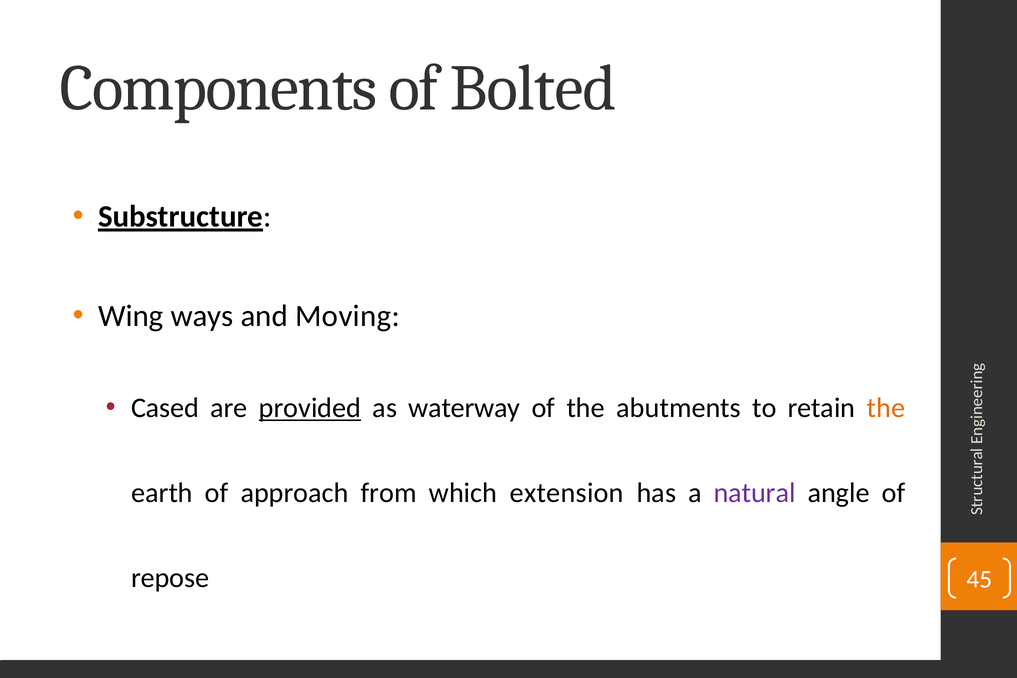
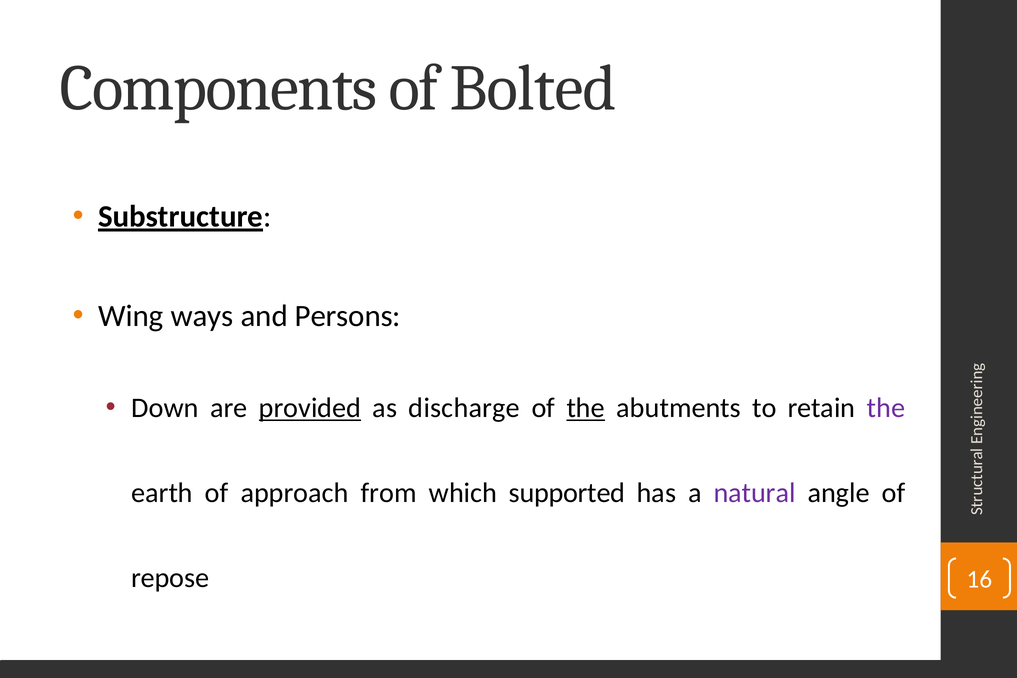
Moving: Moving -> Persons
Cased: Cased -> Down
waterway: waterway -> discharge
the at (586, 408) underline: none -> present
the at (886, 408) colour: orange -> purple
extension: extension -> supported
45: 45 -> 16
